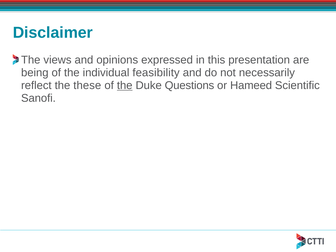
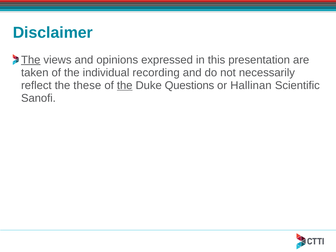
The at (31, 60) underline: none -> present
being: being -> taken
feasibility: feasibility -> recording
Hameed: Hameed -> Hallinan
